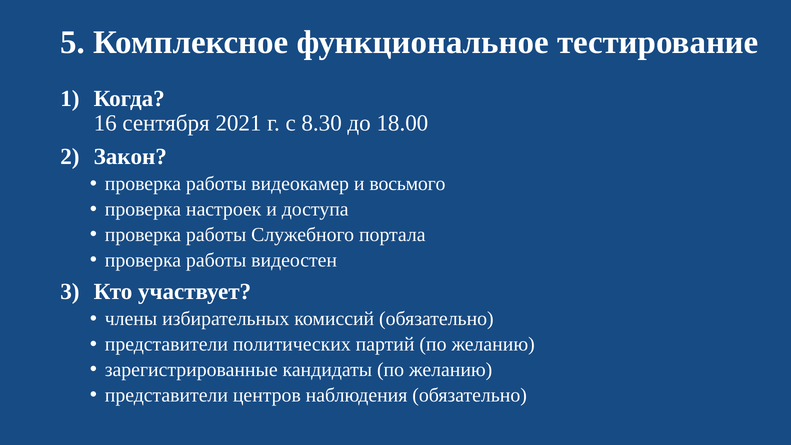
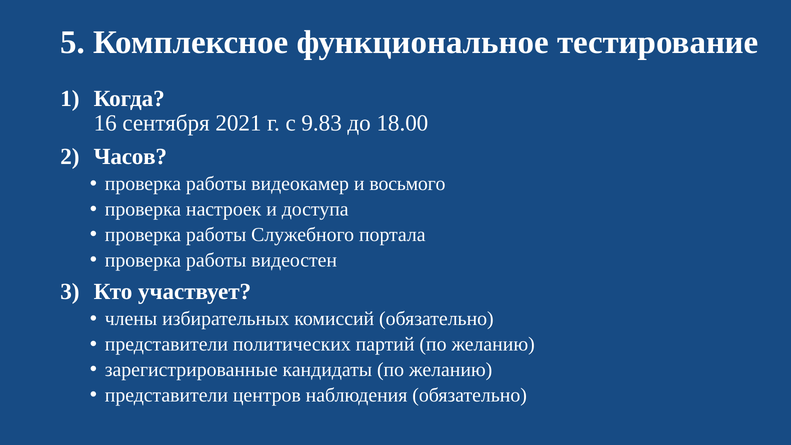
8.30: 8.30 -> 9.83
Закон: Закон -> Часов
